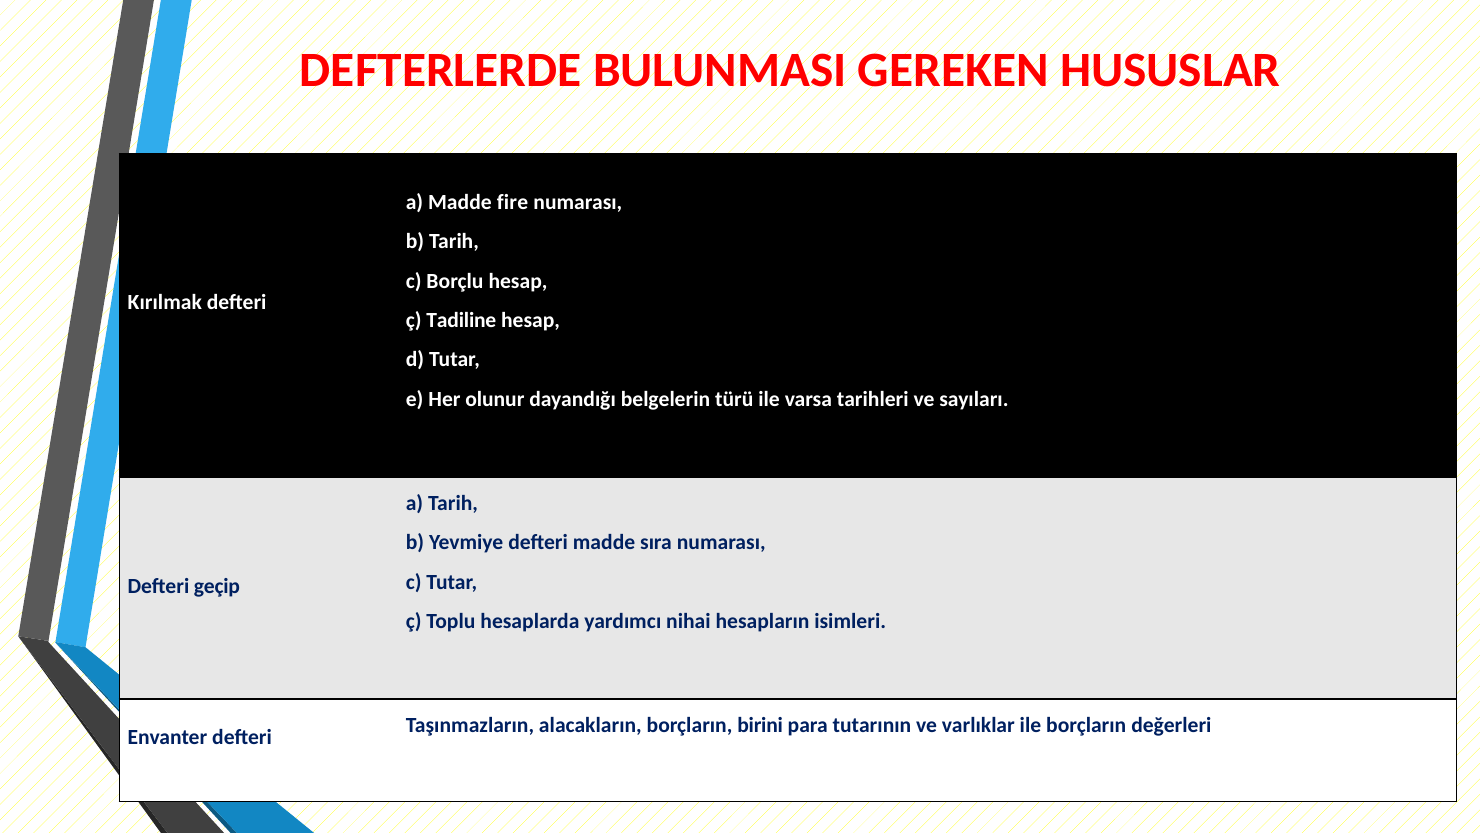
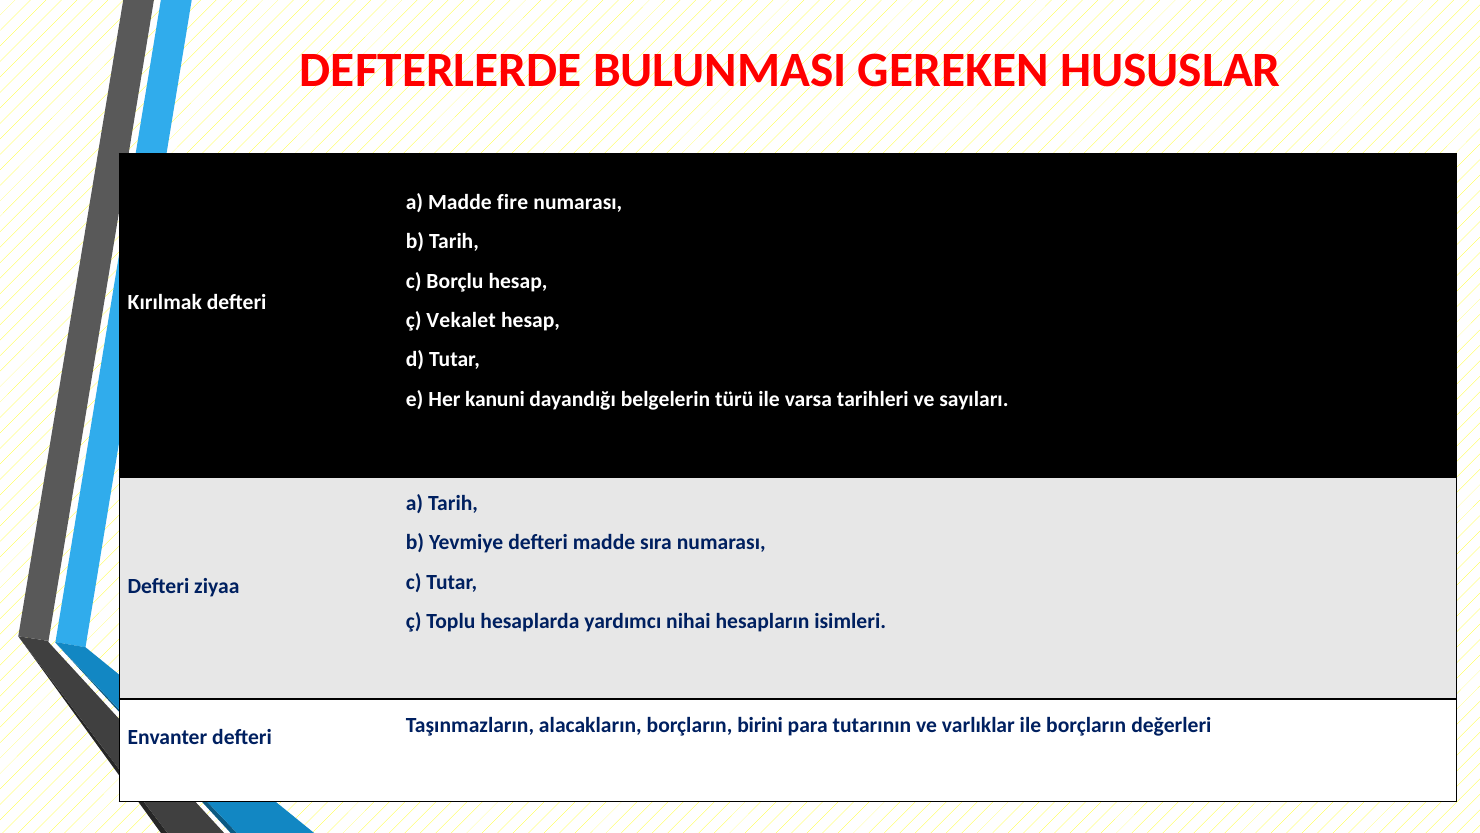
Tadiline: Tadiline -> Vekalet
olunur: olunur -> kanuni
geçip: geçip -> ziyaa
